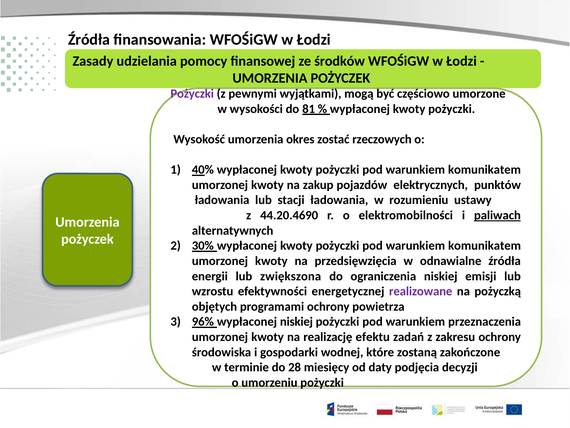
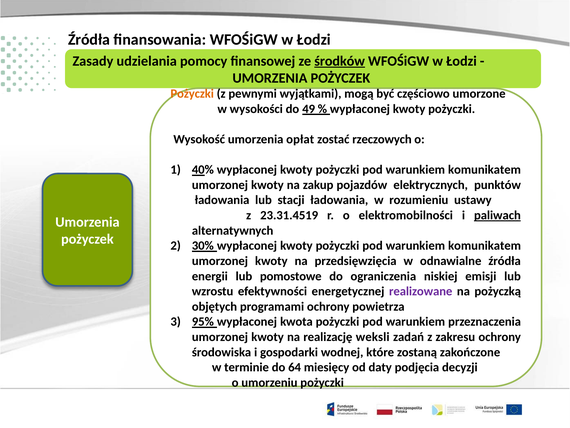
środków underline: none -> present
Pożyczki at (192, 94) colour: purple -> orange
81: 81 -> 49
okres: okres -> opłat
44.20.4690: 44.20.4690 -> 23.31.4519
zwiększona: zwiększona -> pomostowe
96%: 96% -> 95%
wypłaconej niskiej: niskiej -> kwota
efektu: efektu -> weksli
28: 28 -> 64
